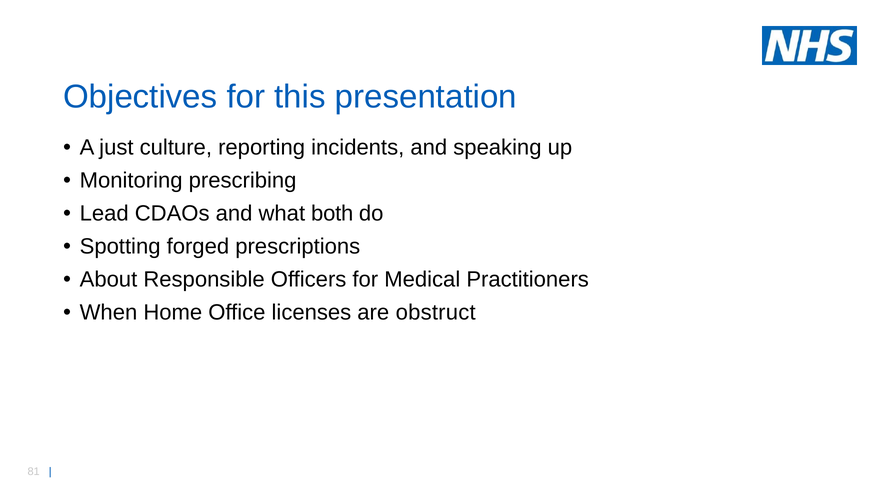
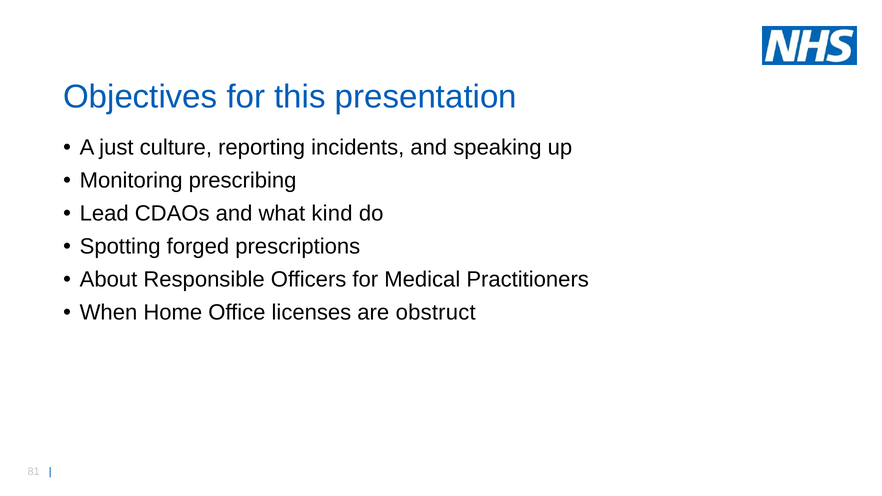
both: both -> kind
